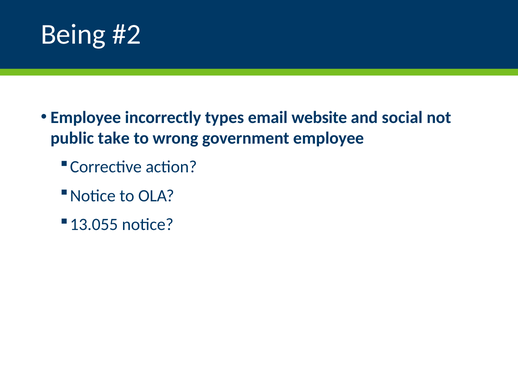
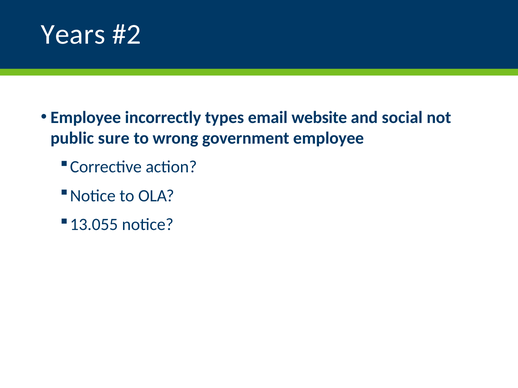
Being: Being -> Years
take: take -> sure
